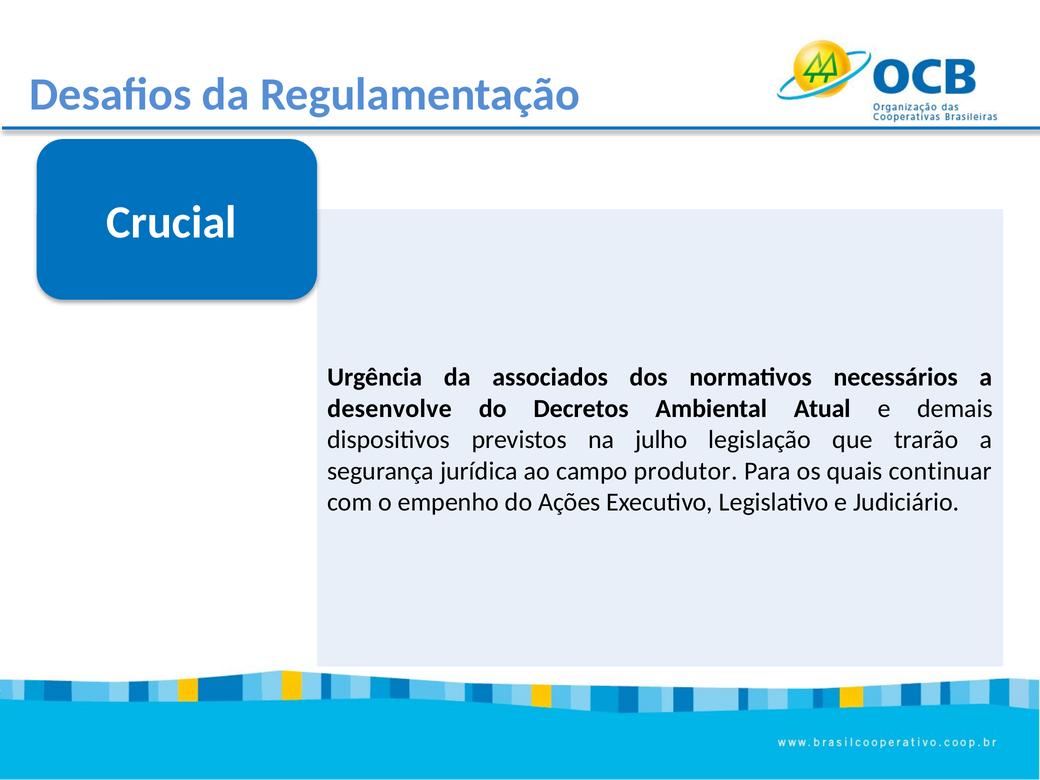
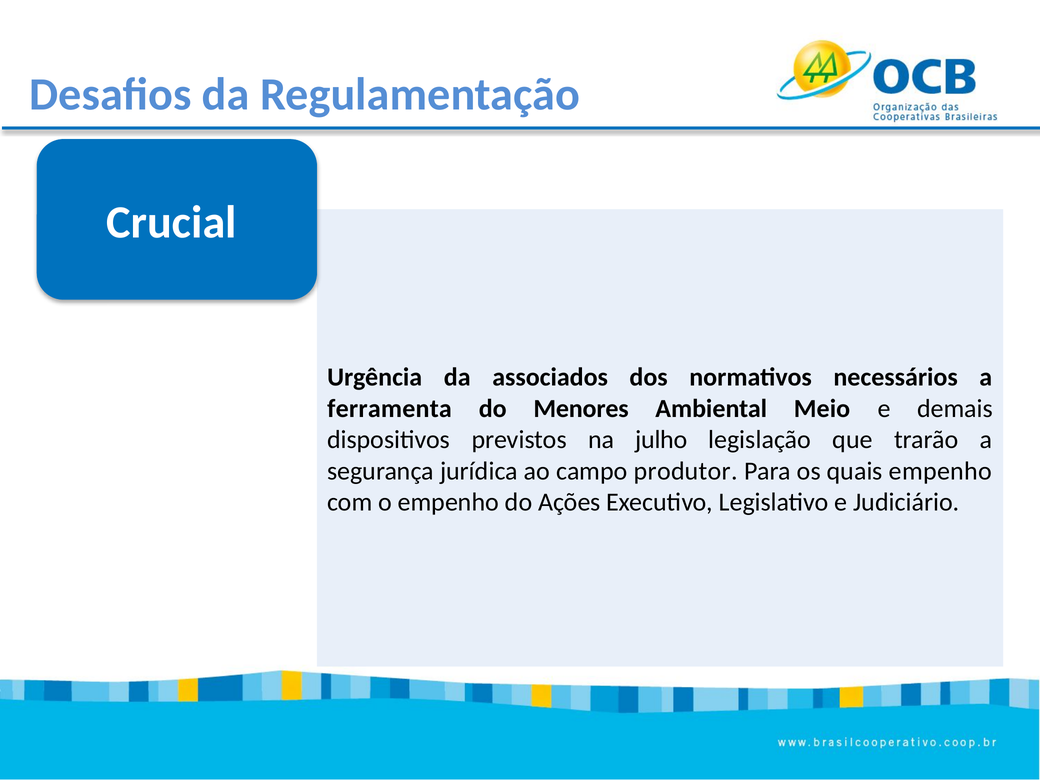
desenvolve: desenvolve -> ferramenta
Decretos: Decretos -> Menores
Atual: Atual -> Meio
quais continuar: continuar -> empenho
